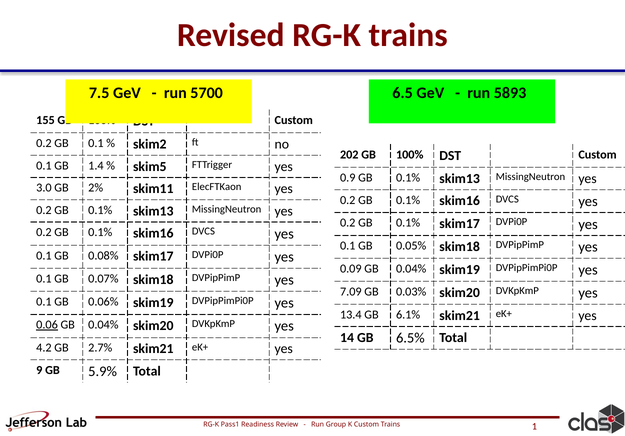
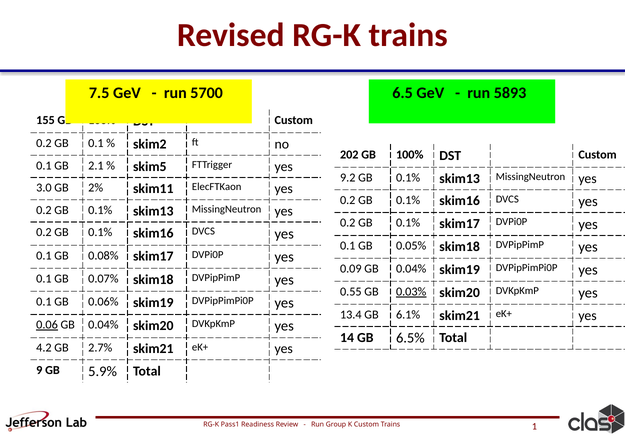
1.4: 1.4 -> 2.1
0.9: 0.9 -> 9.2
7.09: 7.09 -> 0.55
0.03% underline: none -> present
